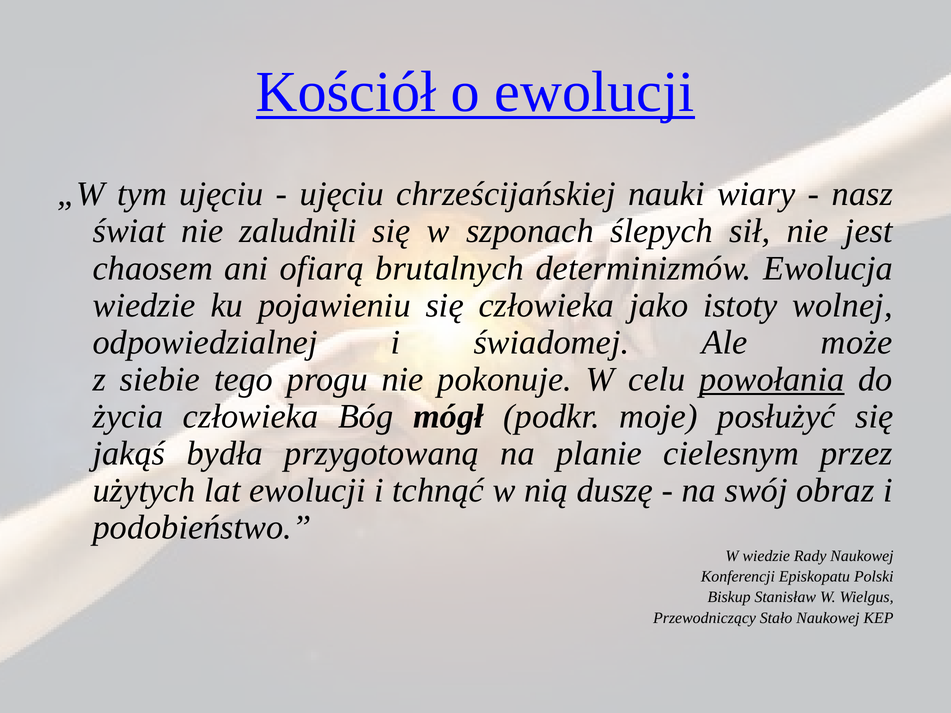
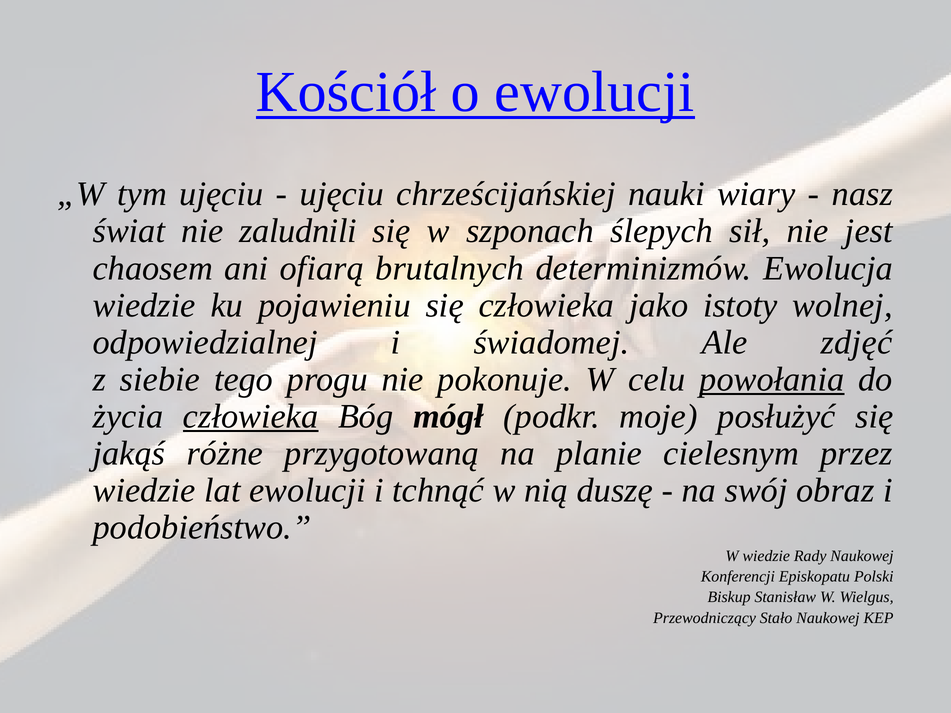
może: może -> zdjęć
człowieka at (251, 417) underline: none -> present
bydła: bydła -> różne
użytych at (144, 491): użytych -> wiedzie
